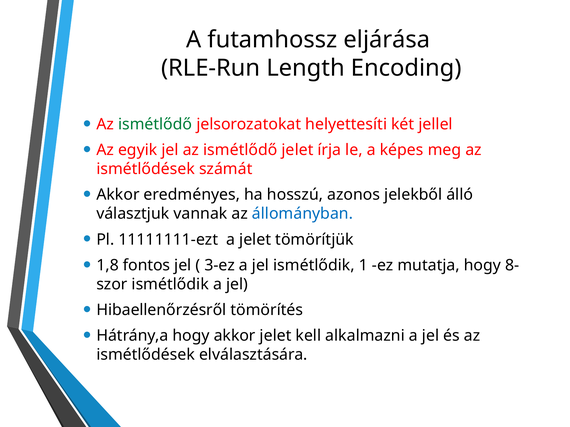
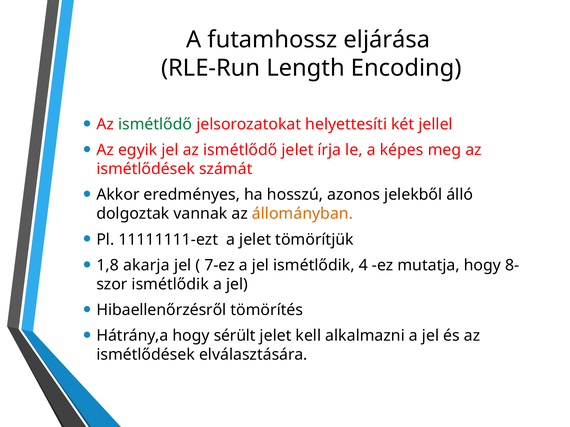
választjuk: választjuk -> dolgoztak
állományban colour: blue -> orange
fontos: fontos -> akarja
3-ez: 3-ez -> 7-ez
1: 1 -> 4
hogy akkor: akkor -> sérült
